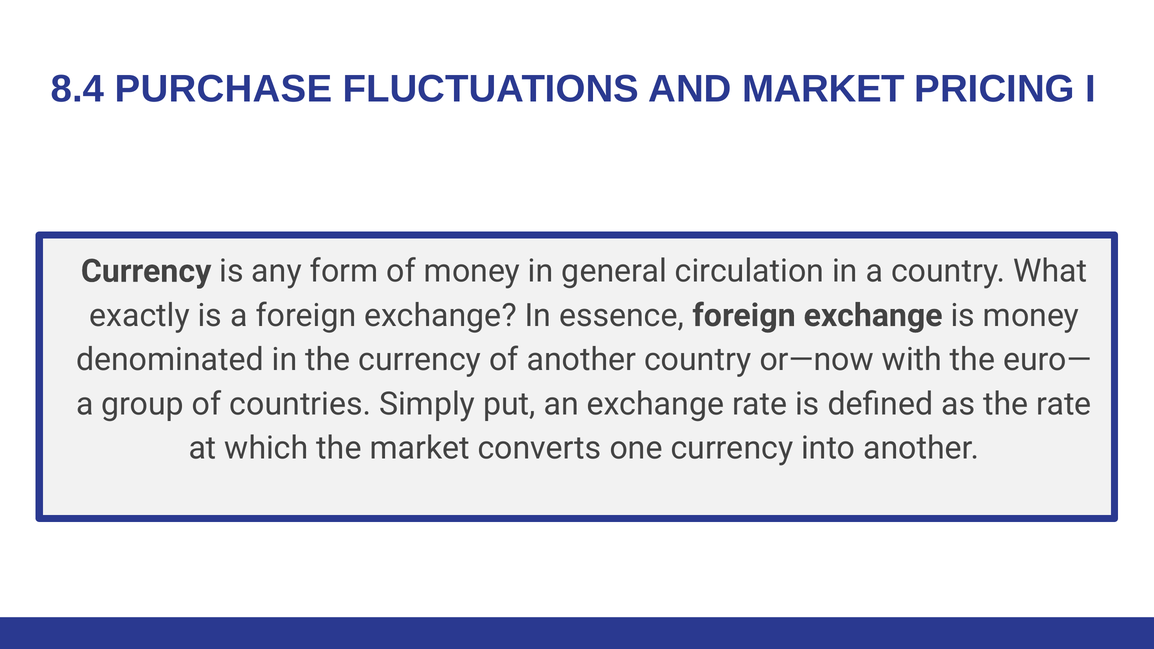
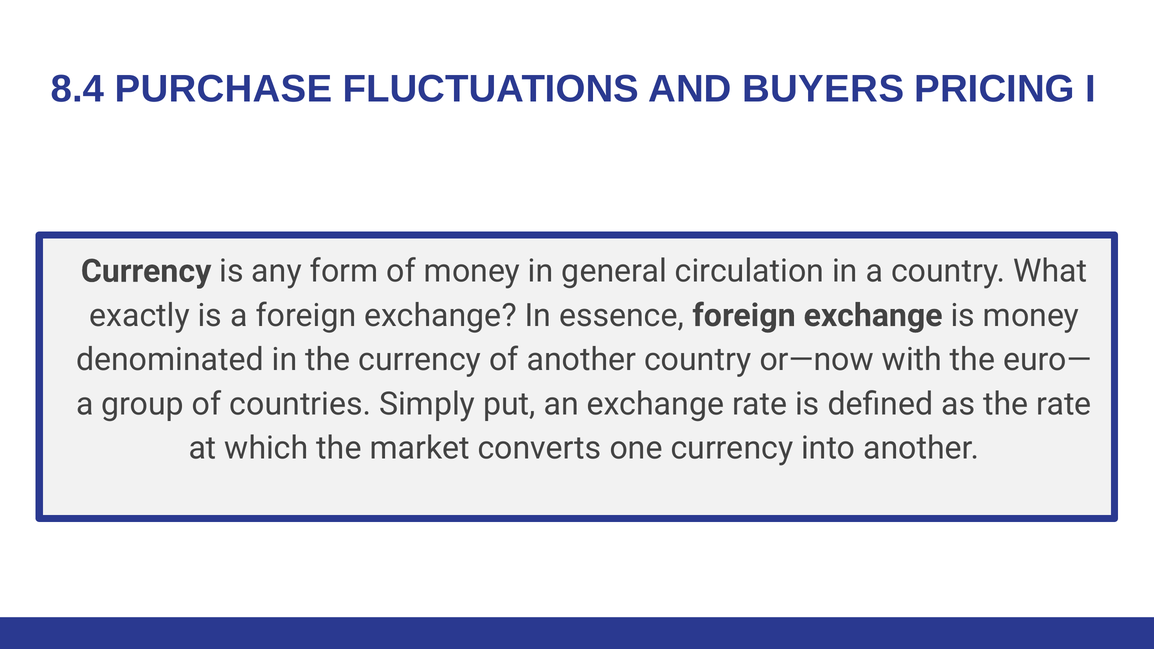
AND MARKET: MARKET -> BUYERS
